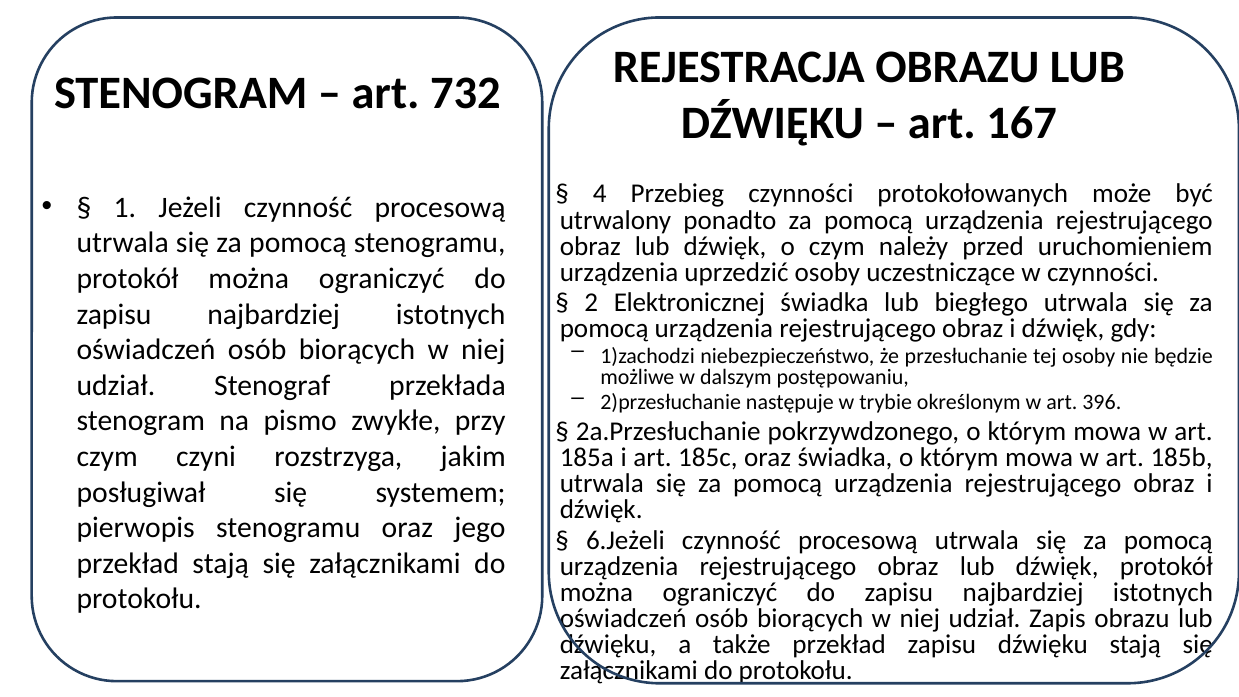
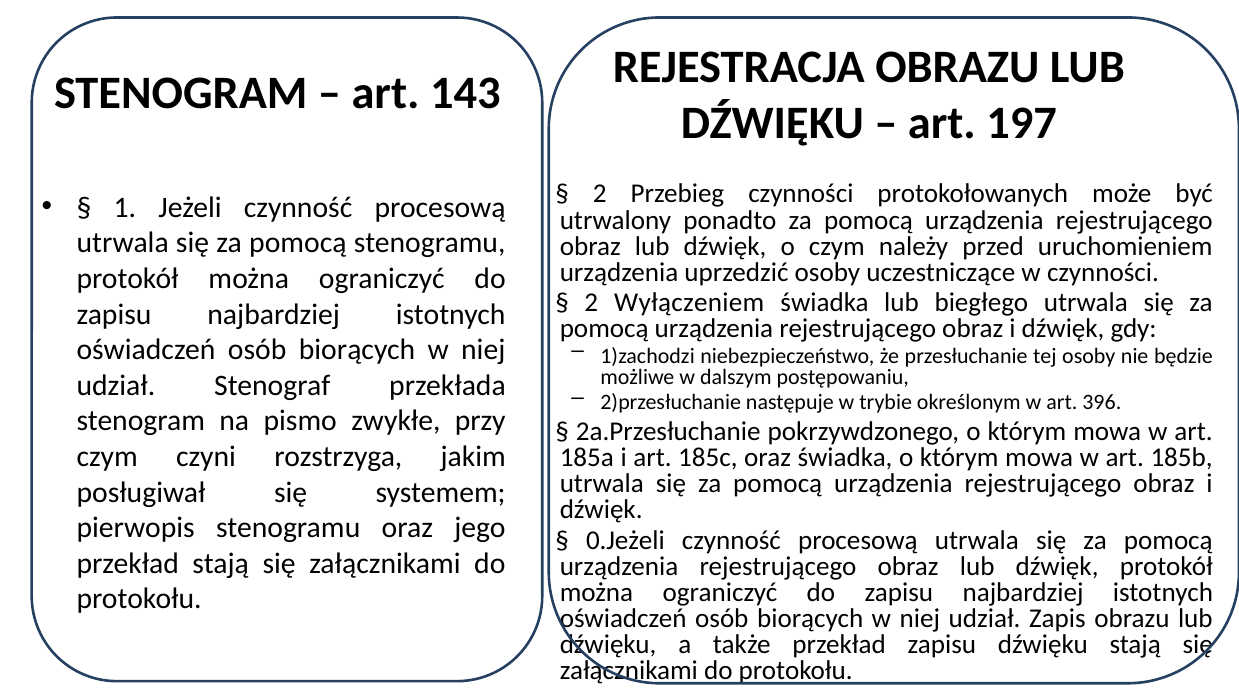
732: 732 -> 143
167: 167 -> 197
4 at (600, 194): 4 -> 2
Elektronicznej: Elektronicznej -> Wyłączeniem
6.Jeżeli: 6.Jeżeli -> 0.Jeżeli
